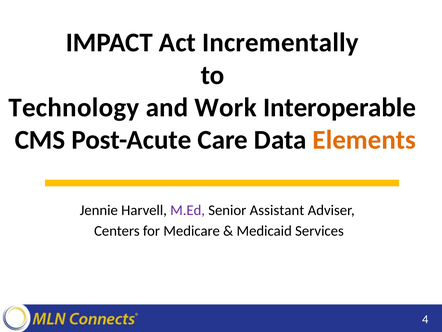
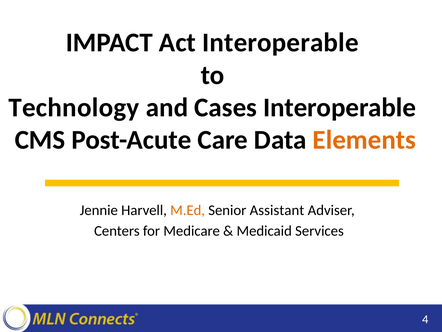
Act Incrementally: Incrementally -> Interoperable
Work: Work -> Cases
M.Ed colour: purple -> orange
